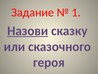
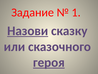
героя underline: none -> present
